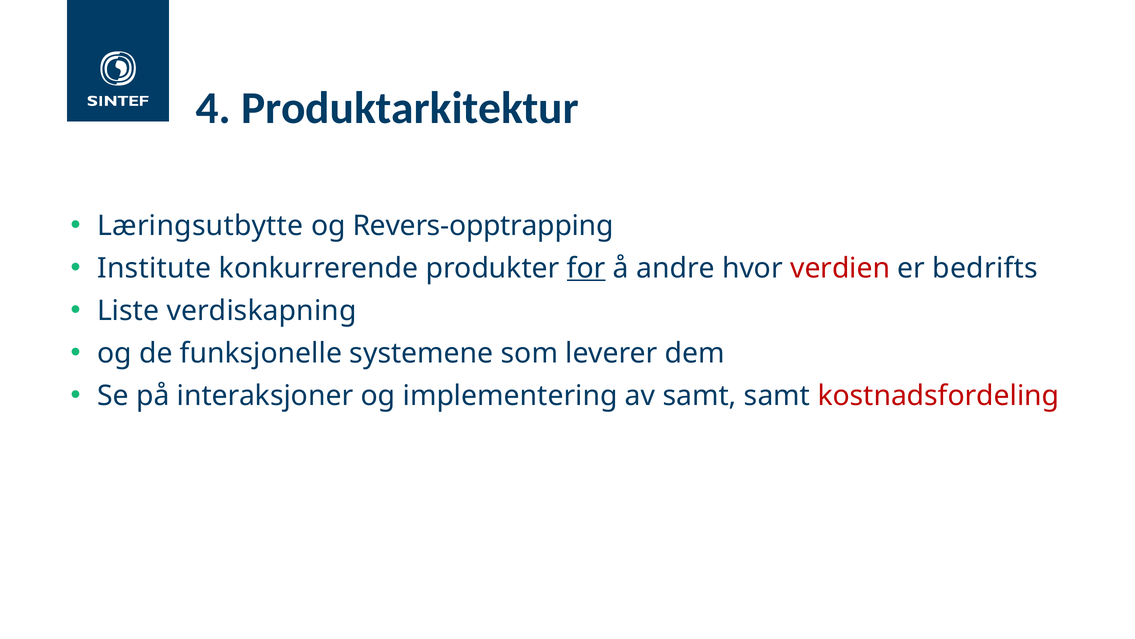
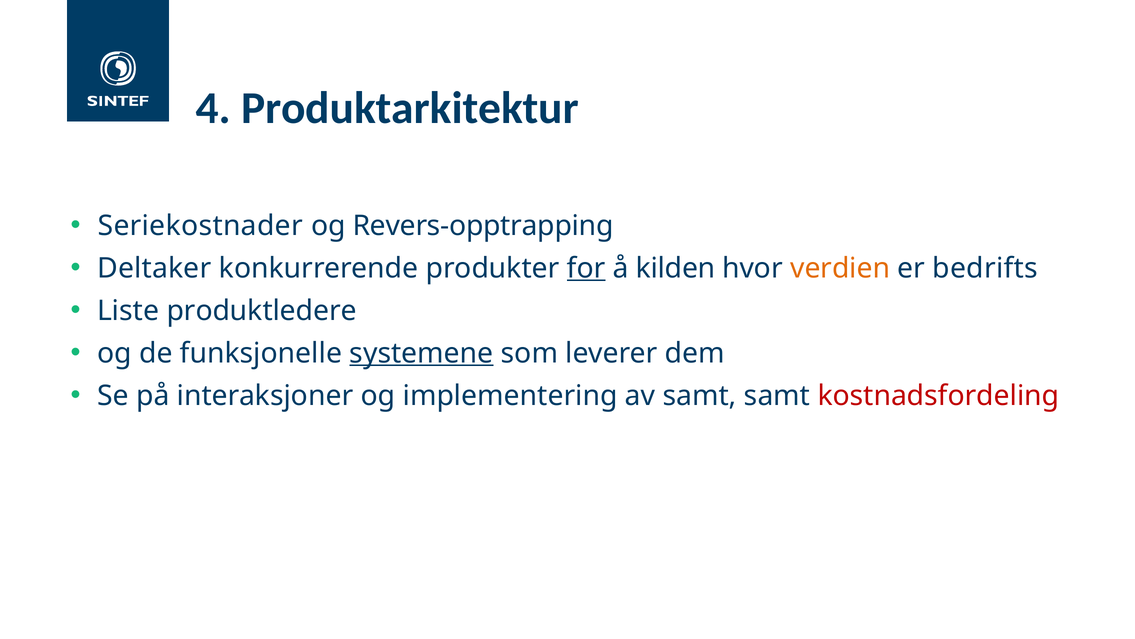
Læringsutbytte: Læringsutbytte -> Seriekostnader
Institute: Institute -> Deltaker
andre: andre -> kilden
verdien colour: red -> orange
verdiskapning: verdiskapning -> produktledere
systemene underline: none -> present
